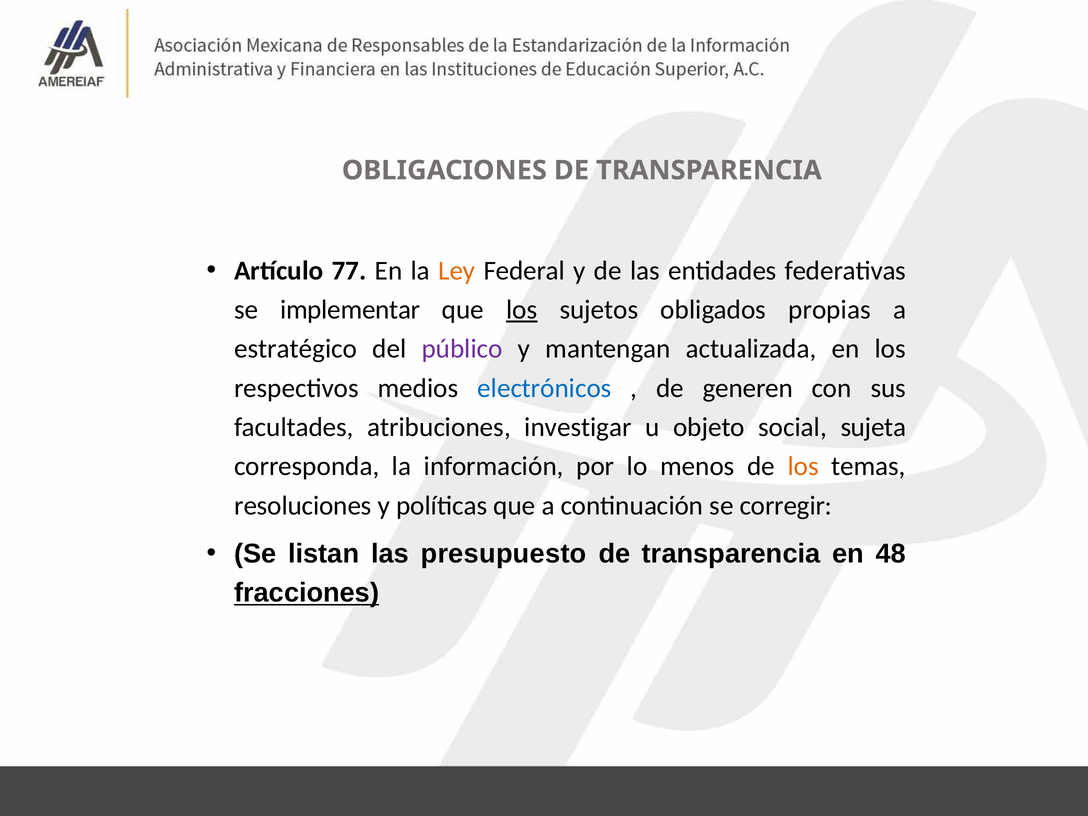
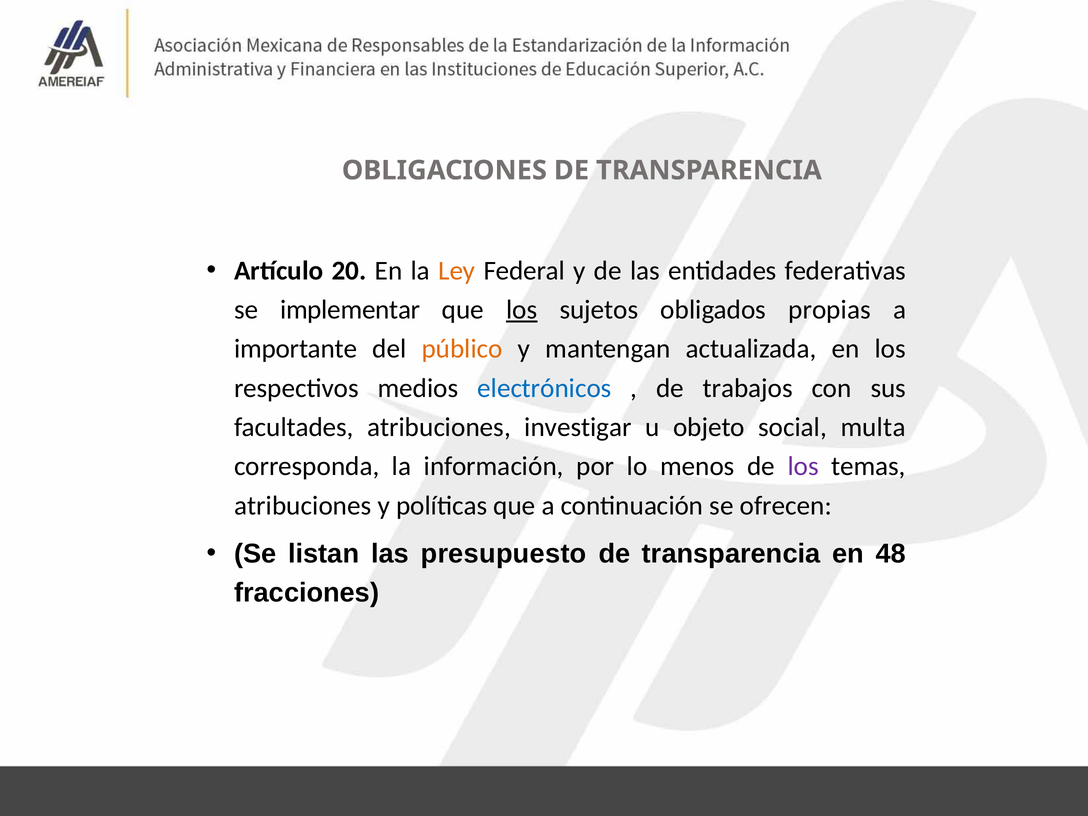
77: 77 -> 20
estratégico: estratégico -> importante
público colour: purple -> orange
generen: generen -> trabajos
sujeta: sujeta -> multa
los at (803, 466) colour: orange -> purple
resoluciones at (303, 506): resoluciones -> atribuciones
corregir: corregir -> ofrecen
fracciones underline: present -> none
